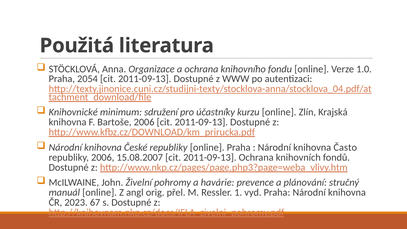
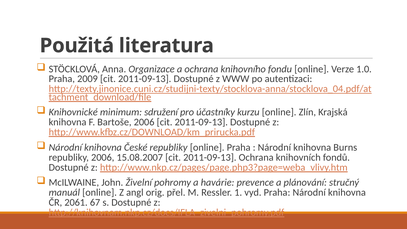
2054: 2054 -> 2009
Často: Často -> Burns
2023: 2023 -> 2061
